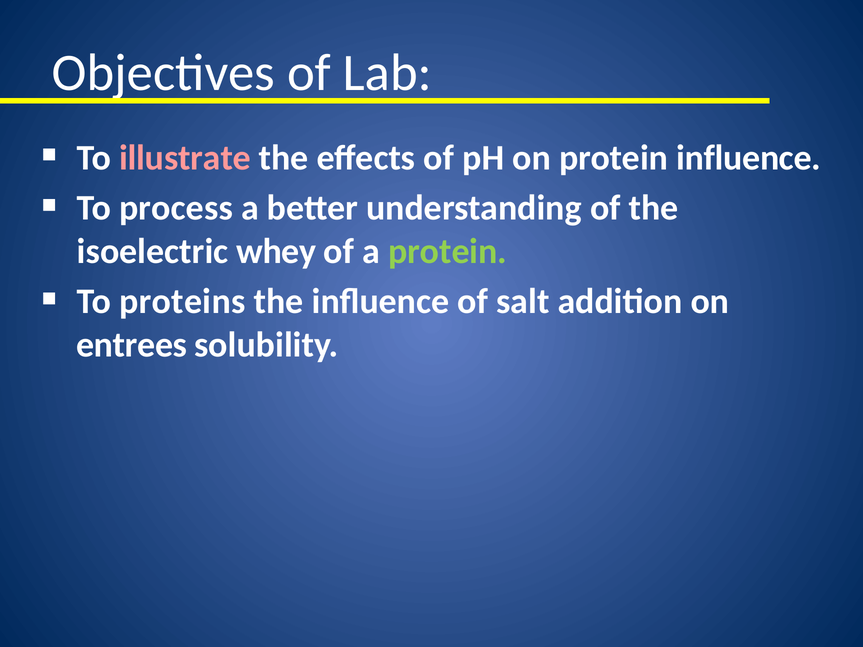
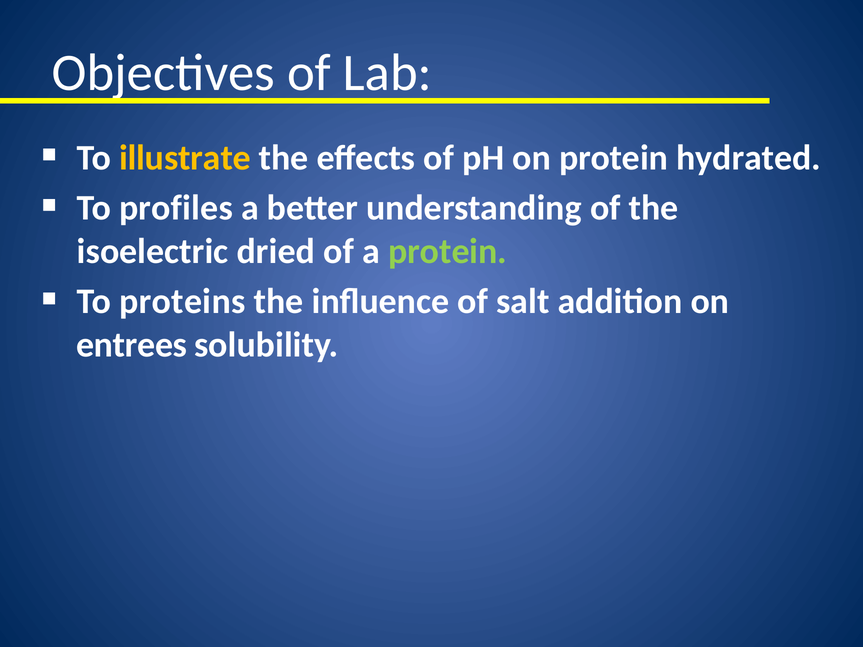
illustrate colour: pink -> yellow
protein influence: influence -> hydrated
process: process -> profiles
whey: whey -> dried
